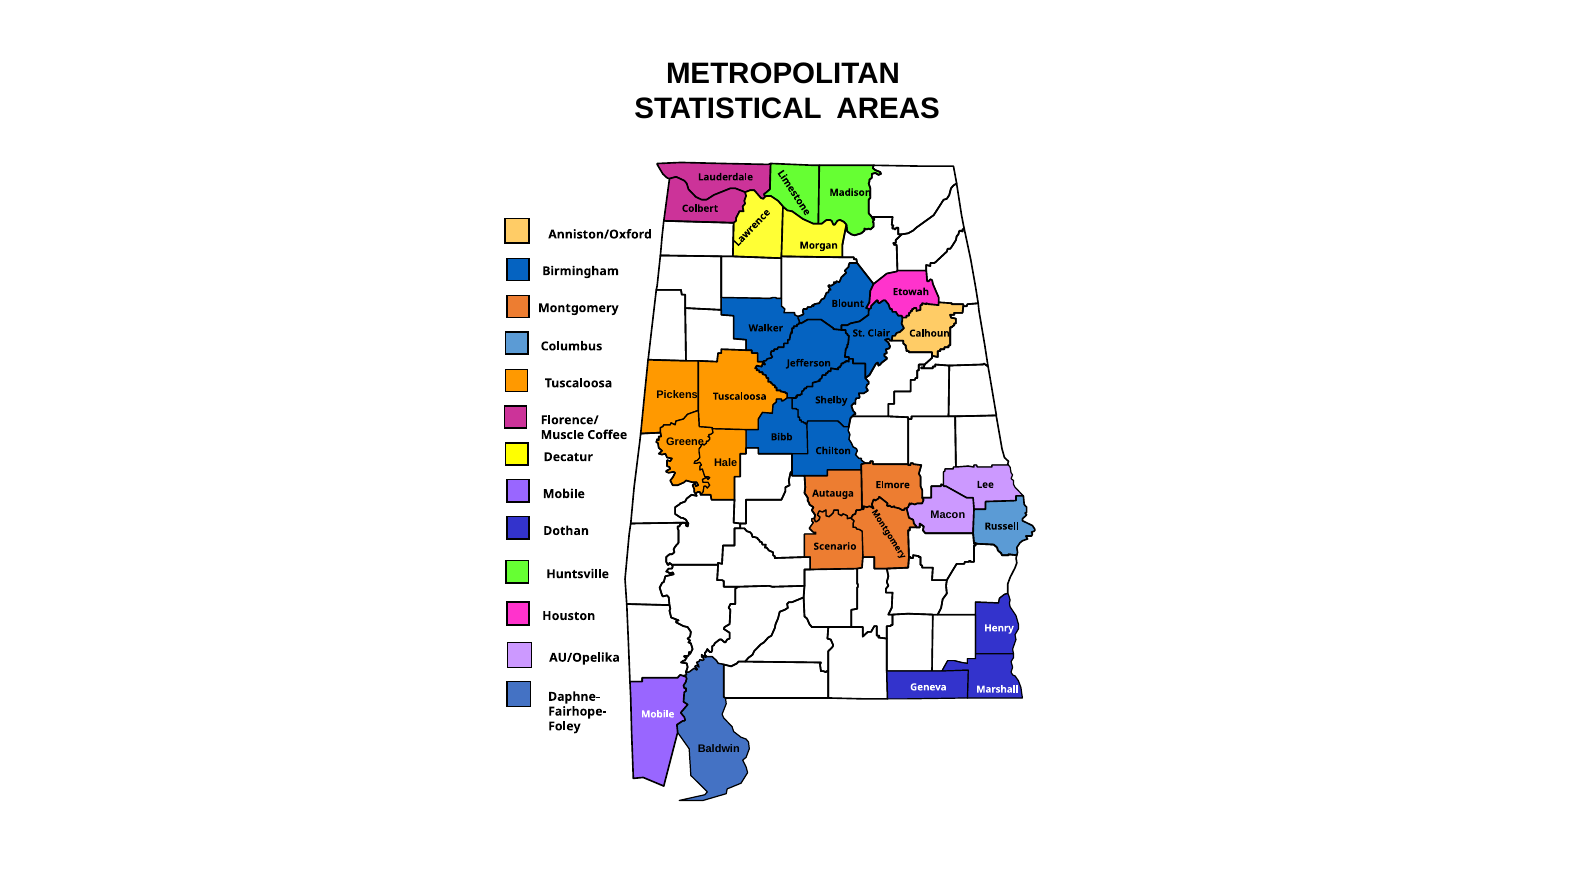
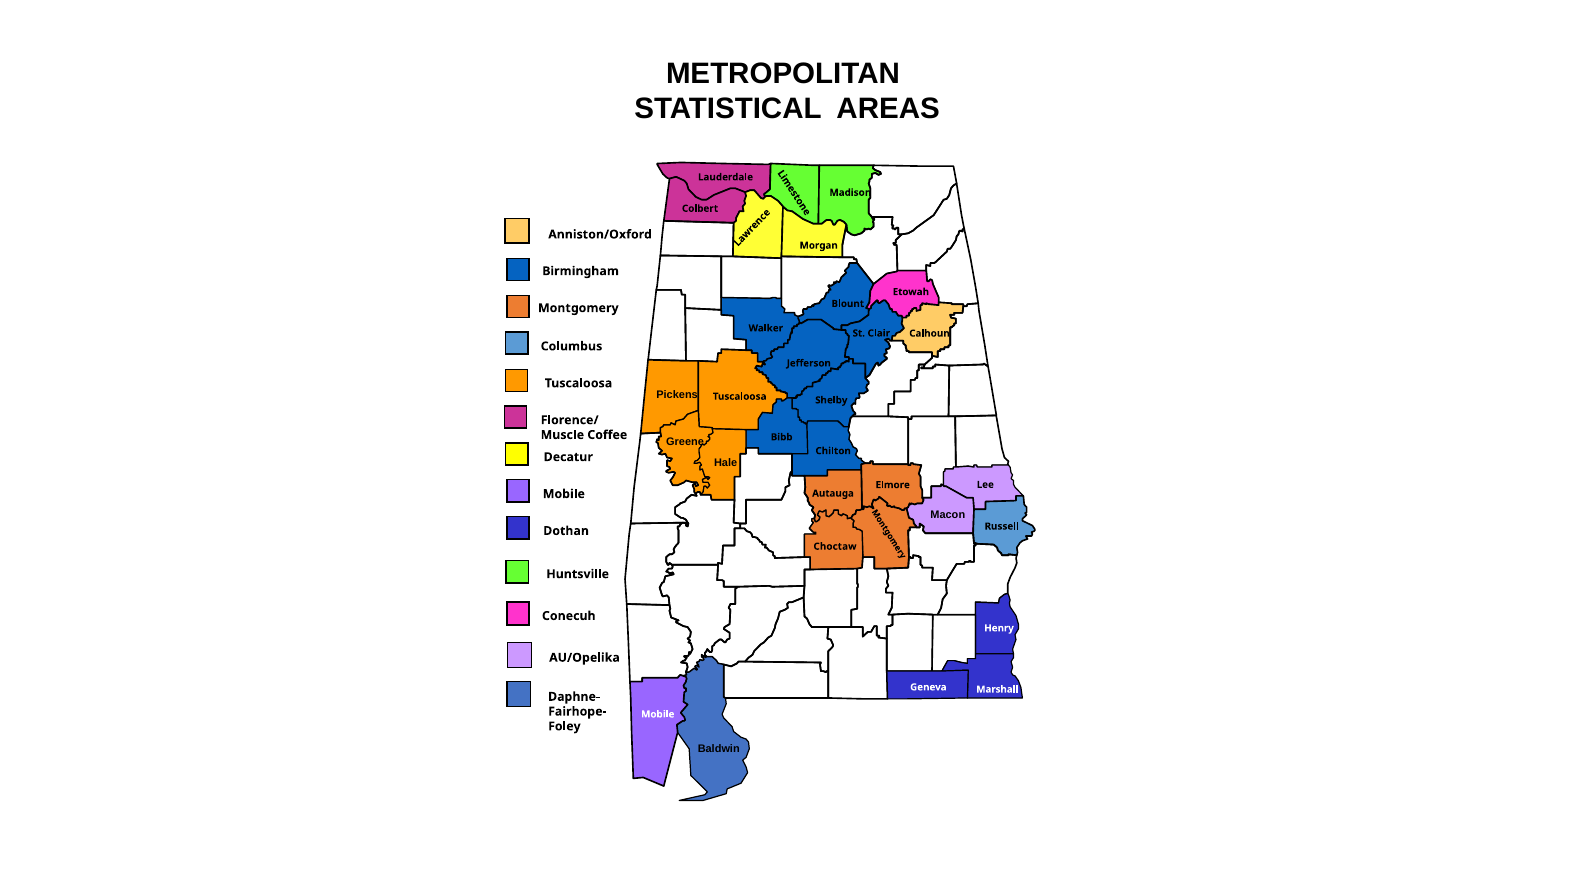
Scenario: Scenario -> Choctaw
Houston: Houston -> Conecuh
